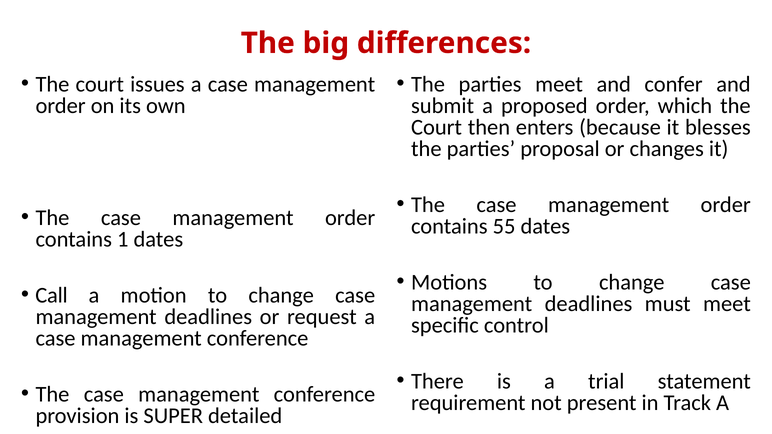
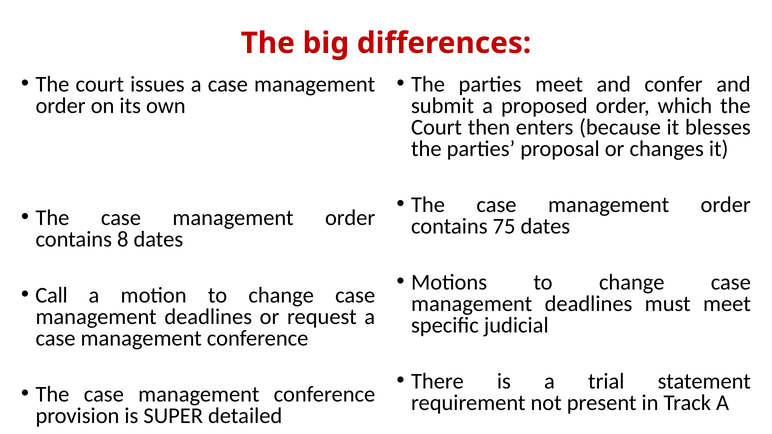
55: 55 -> 75
1: 1 -> 8
control: control -> judicial
